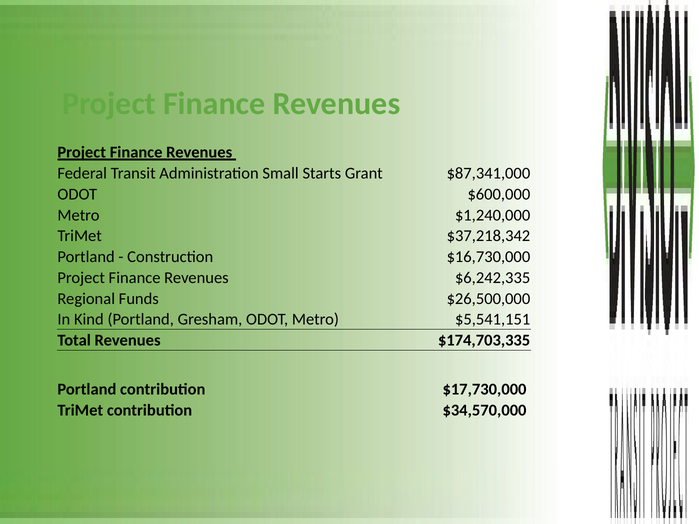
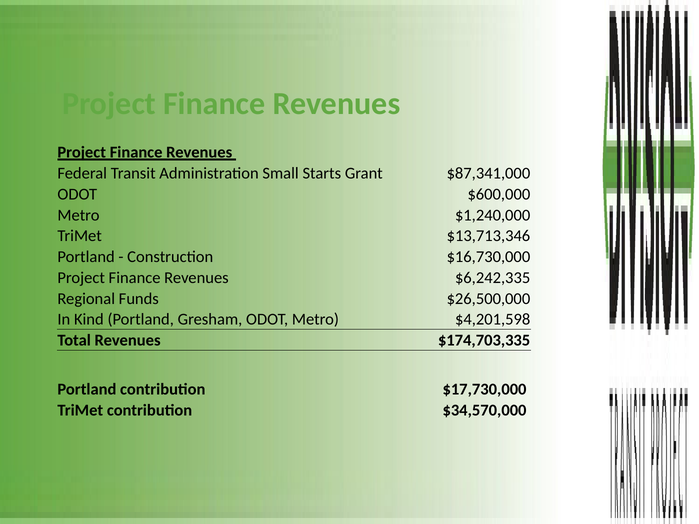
$37,218,342: $37,218,342 -> $13,713,346
$5,541,151: $5,541,151 -> $4,201,598
